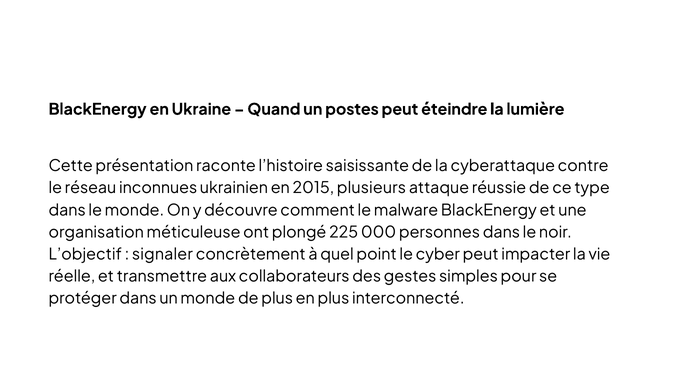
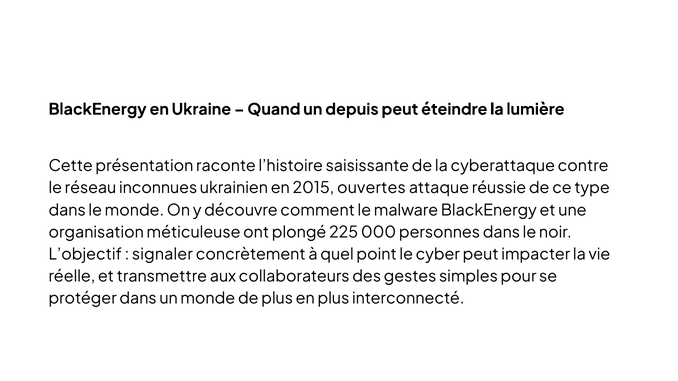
postes: postes -> depuis
plusieurs: plusieurs -> ouvertes
